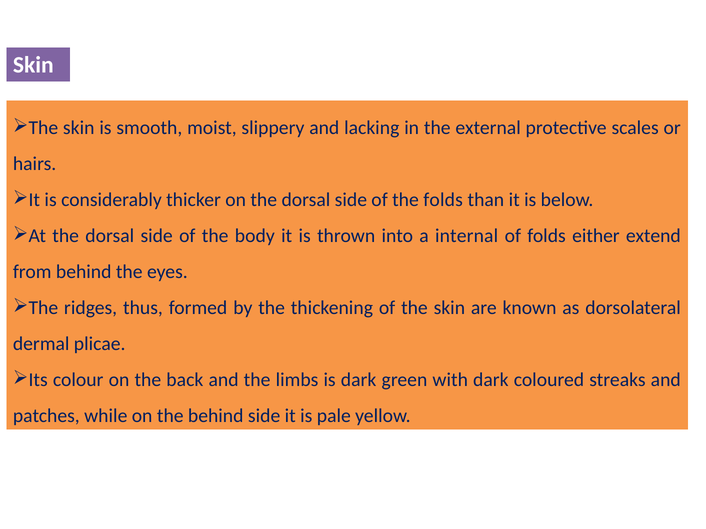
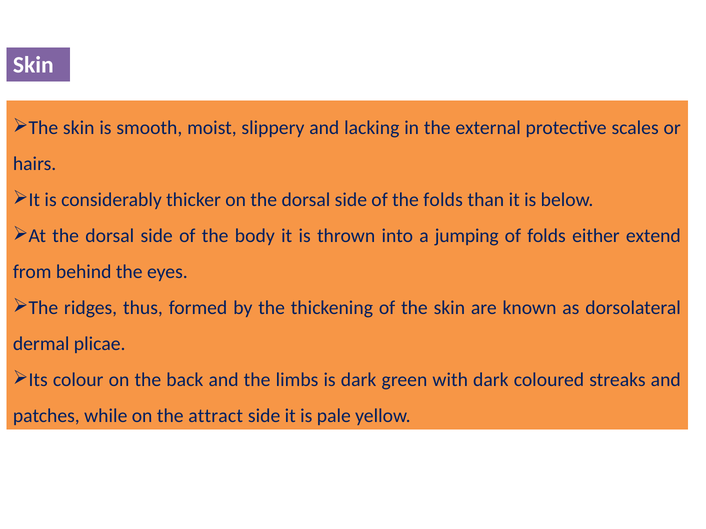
internal: internal -> jumping
the behind: behind -> attract
